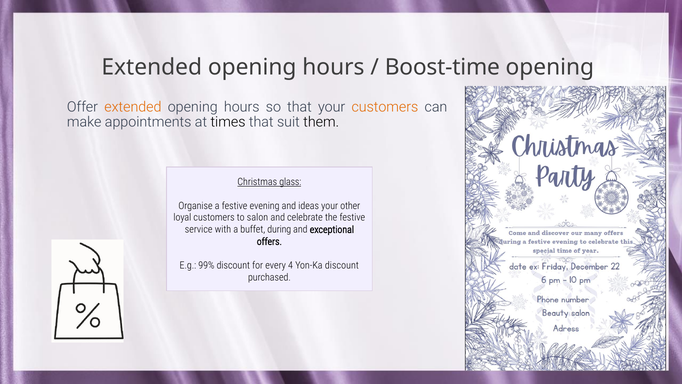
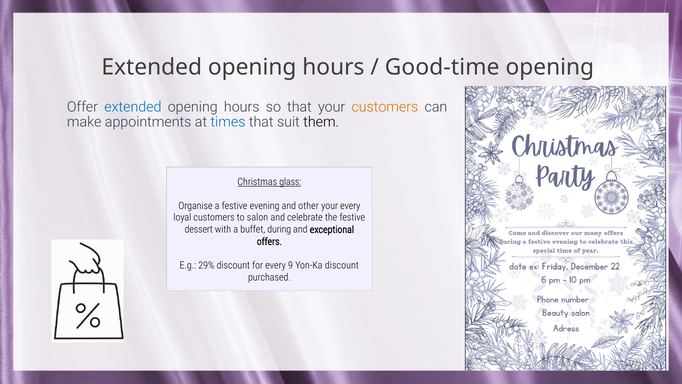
Boost-time: Boost-time -> Good-time
extended at (133, 107) colour: orange -> blue
times colour: black -> blue
ideas: ideas -> other
your other: other -> every
service: service -> dessert
99%: 99% -> 29%
4: 4 -> 9
